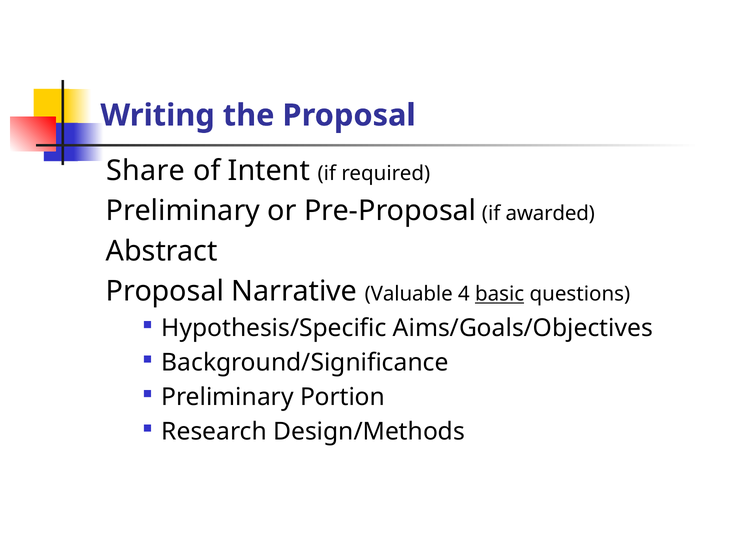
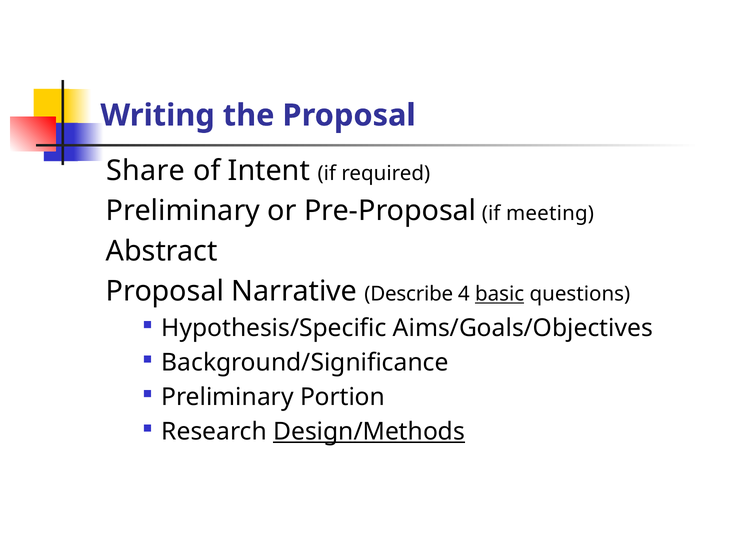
awarded: awarded -> meeting
Valuable: Valuable -> Describe
Design/Methods underline: none -> present
